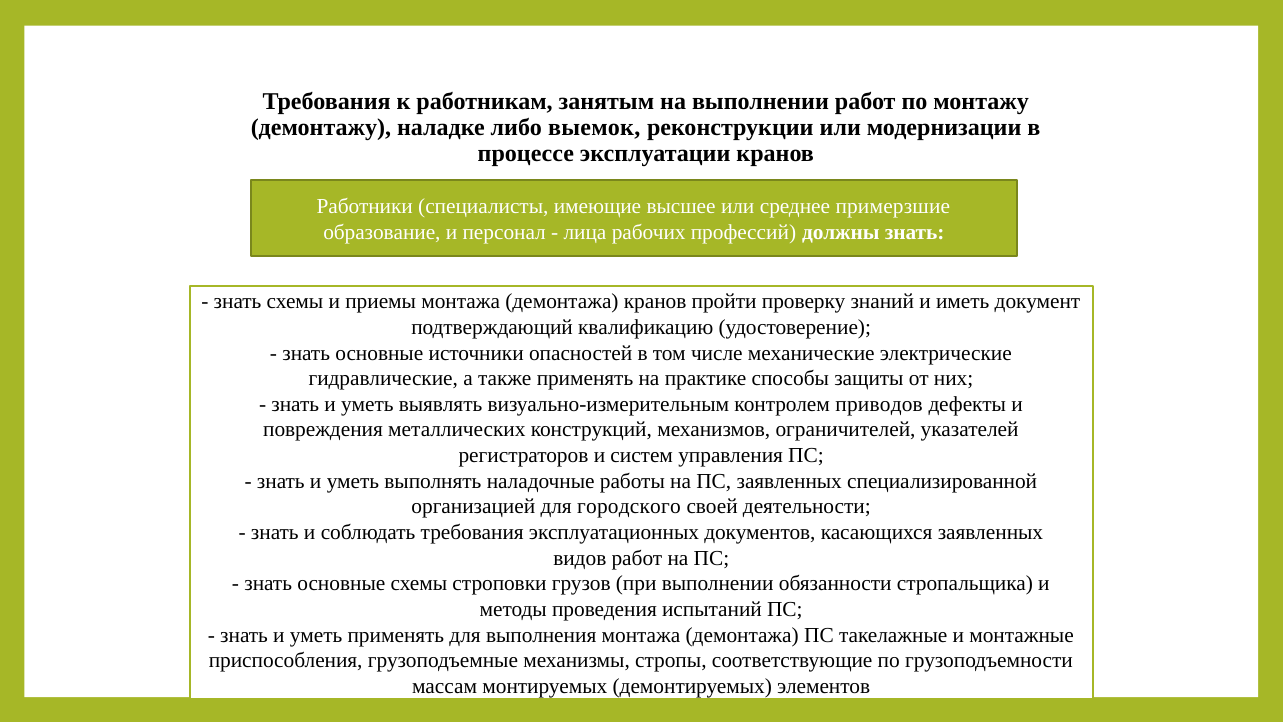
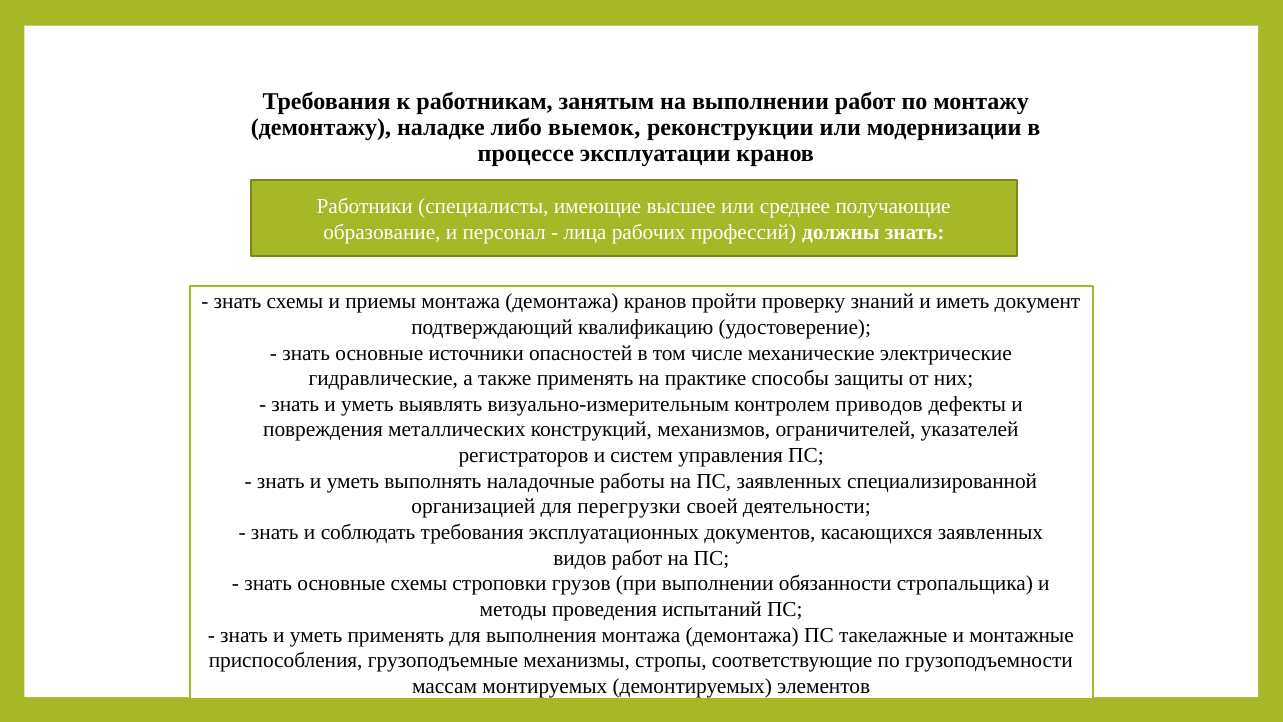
примерзшие: примерзшие -> получающие
городского: городского -> перегрузки
